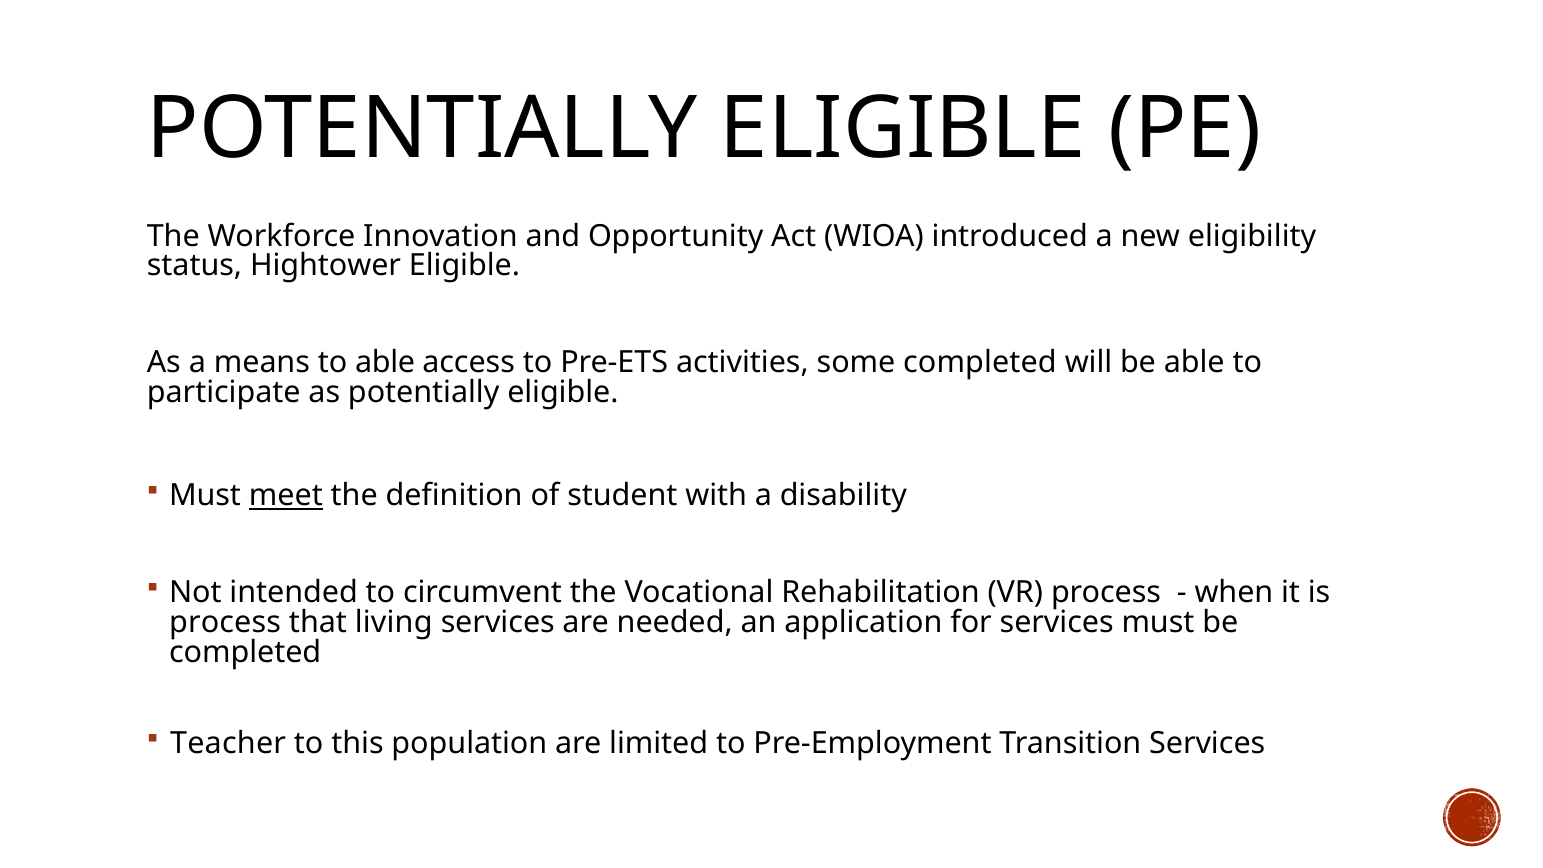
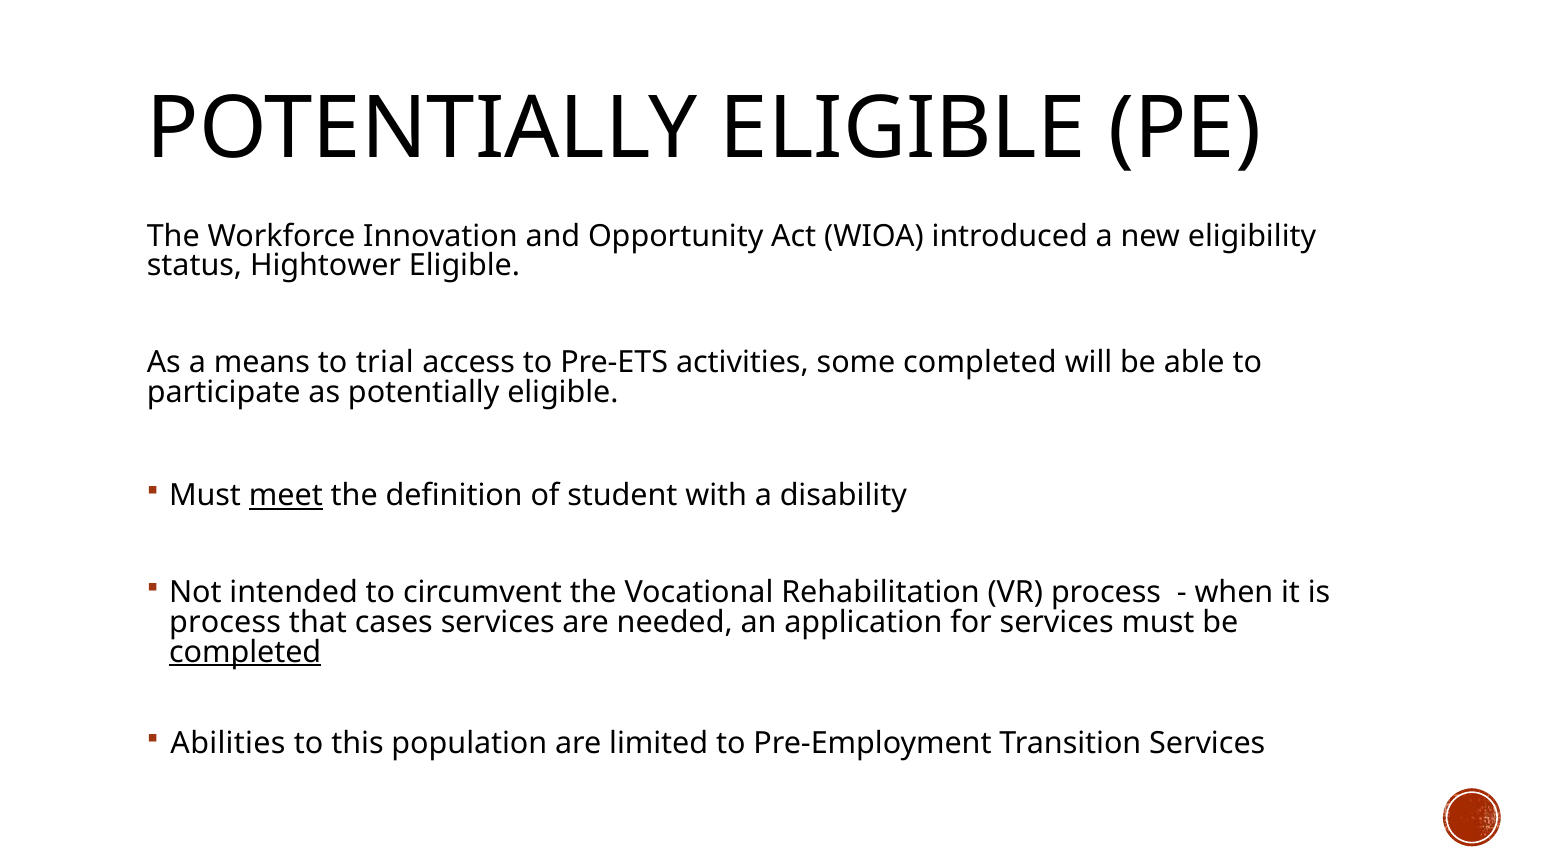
to able: able -> trial
living: living -> cases
completed at (245, 652) underline: none -> present
Teacher: Teacher -> Abilities
